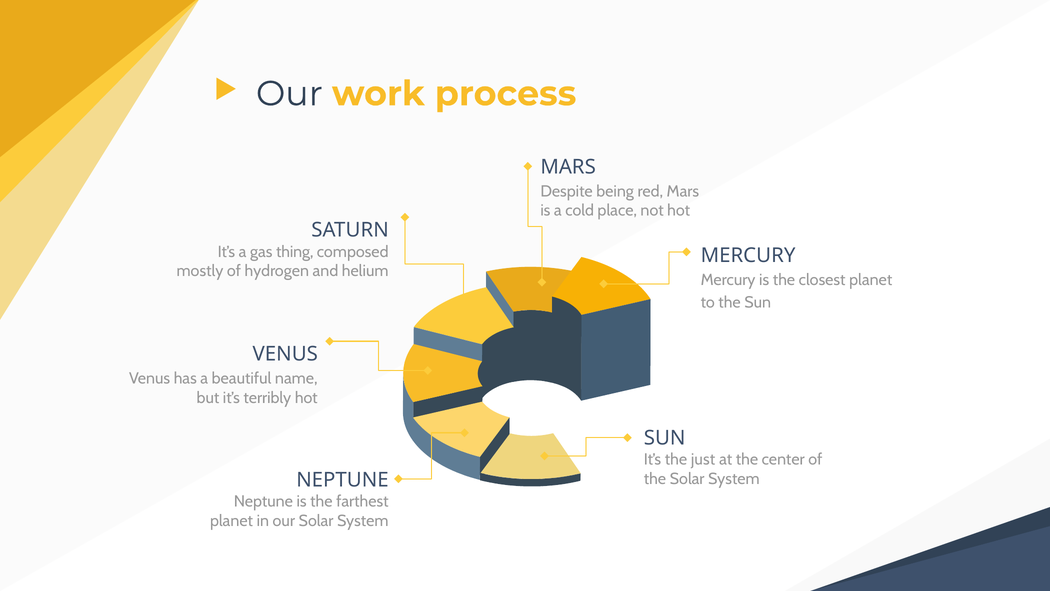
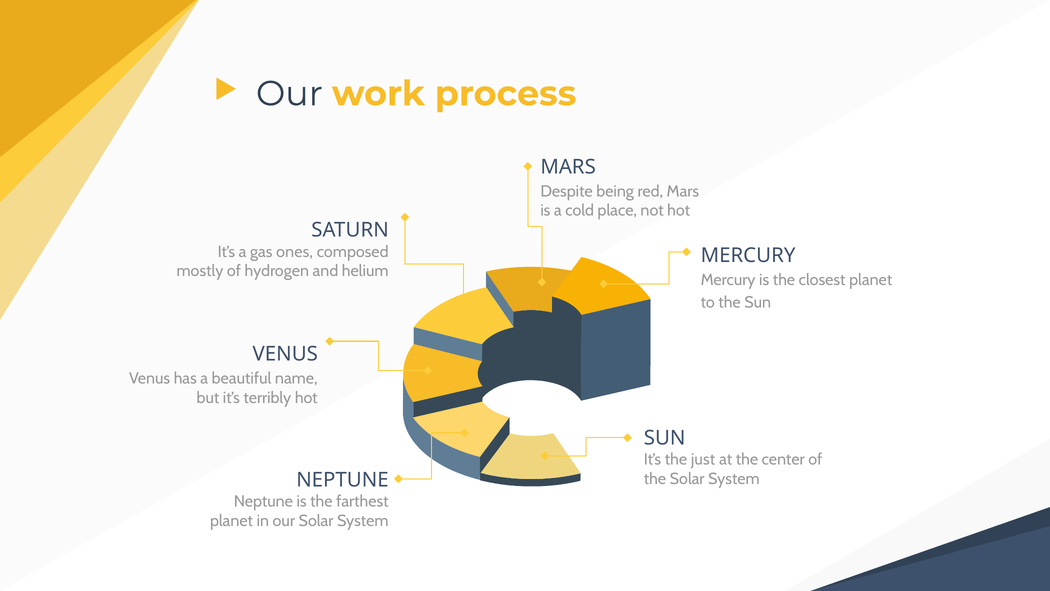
thing: thing -> ones
